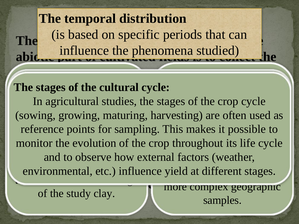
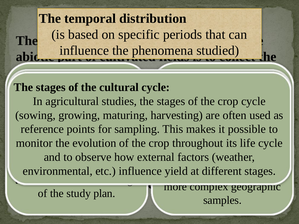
clay: clay -> plan
